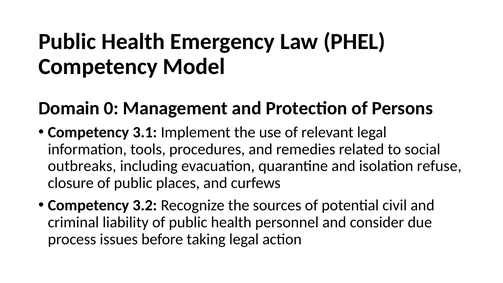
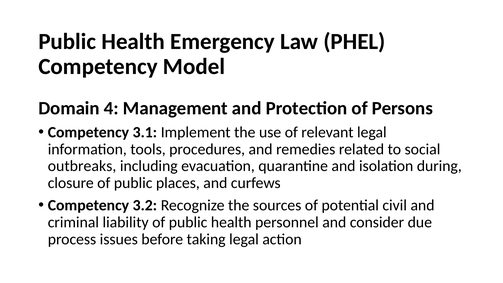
0: 0 -> 4
refuse: refuse -> during
